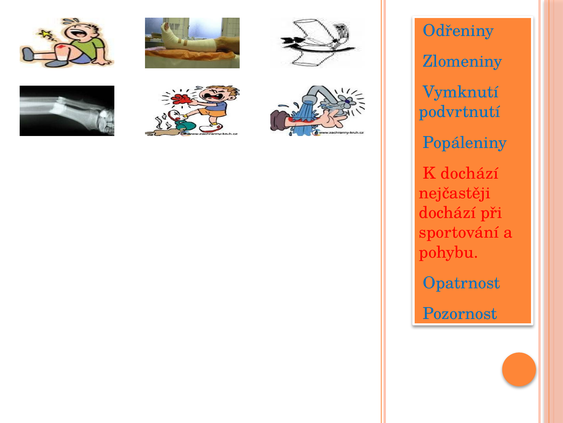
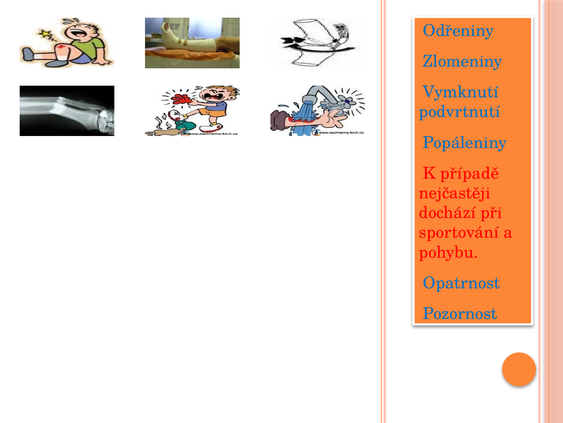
K dochází: dochází -> případě
